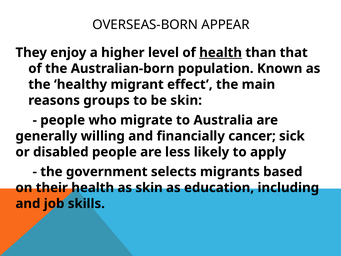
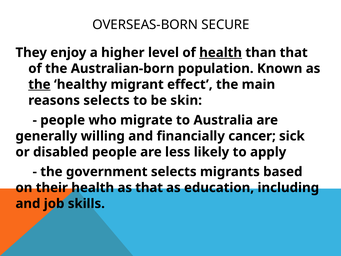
APPEAR: APPEAR -> SECURE
the at (39, 84) underline: none -> present
reasons groups: groups -> selects
as skin: skin -> that
